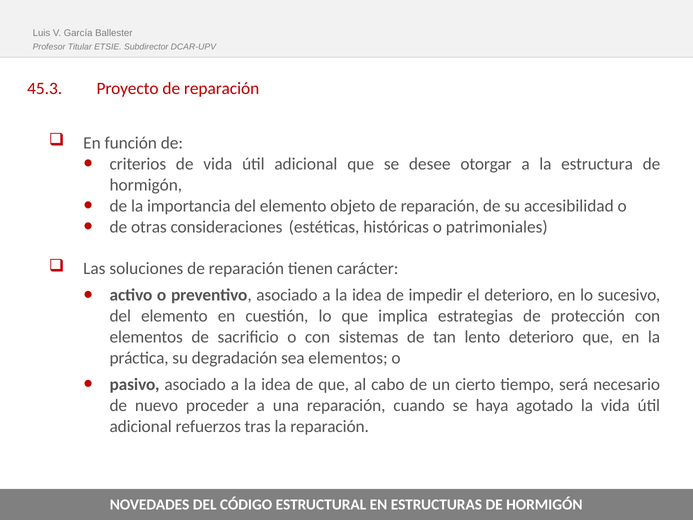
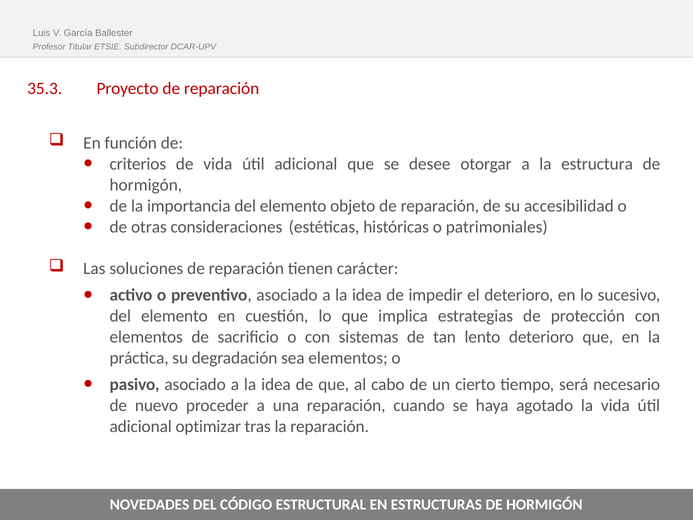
45.3: 45.3 -> 35.3
refuerzos: refuerzos -> optimizar
